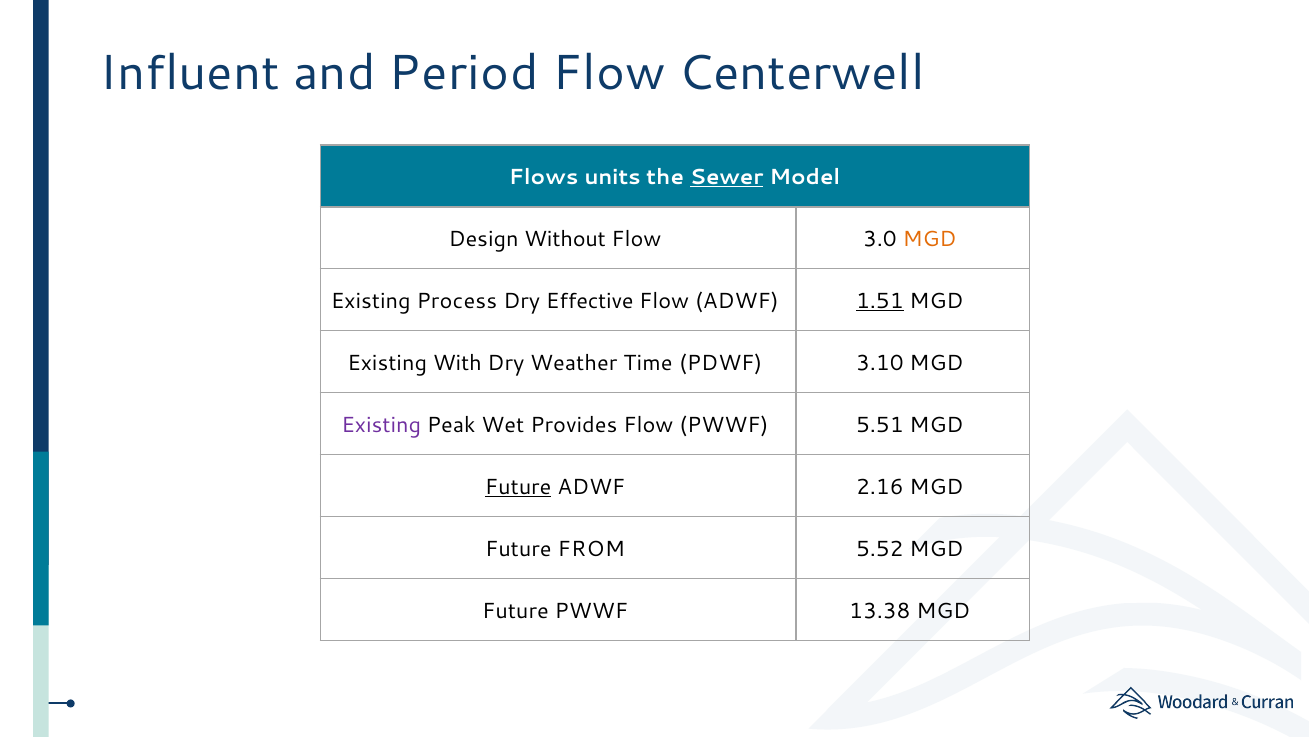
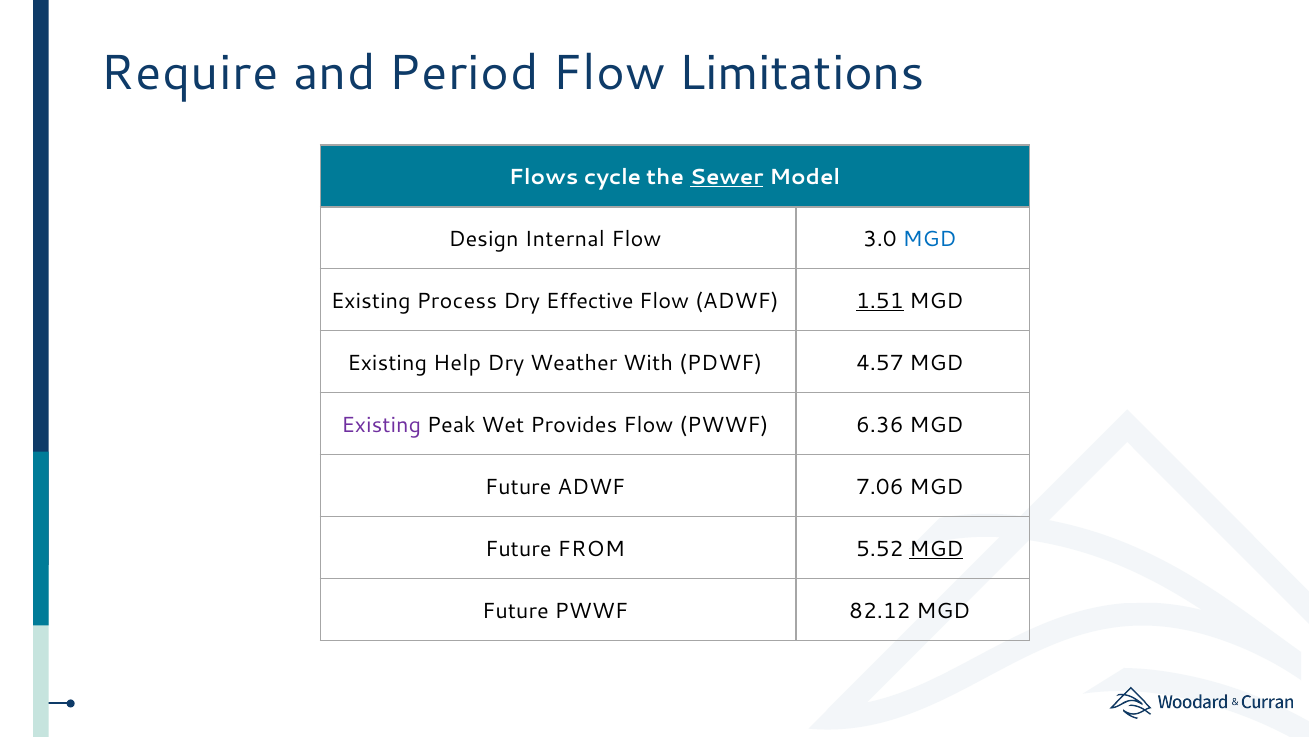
Influent: Influent -> Require
Centerwell: Centerwell -> Limitations
units: units -> cycle
Without: Without -> Internal
MGD at (930, 239) colour: orange -> blue
With: With -> Help
Time: Time -> With
3.10: 3.10 -> 4.57
5.51: 5.51 -> 6.36
Future at (518, 487) underline: present -> none
2.16: 2.16 -> 7.06
MGD at (936, 548) underline: none -> present
13.38: 13.38 -> 82.12
